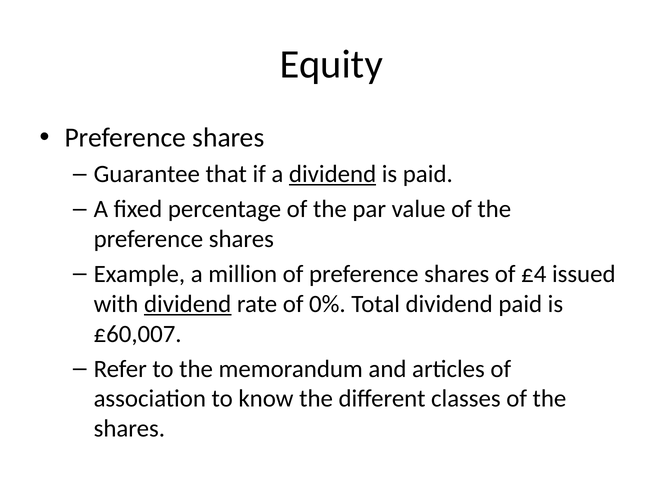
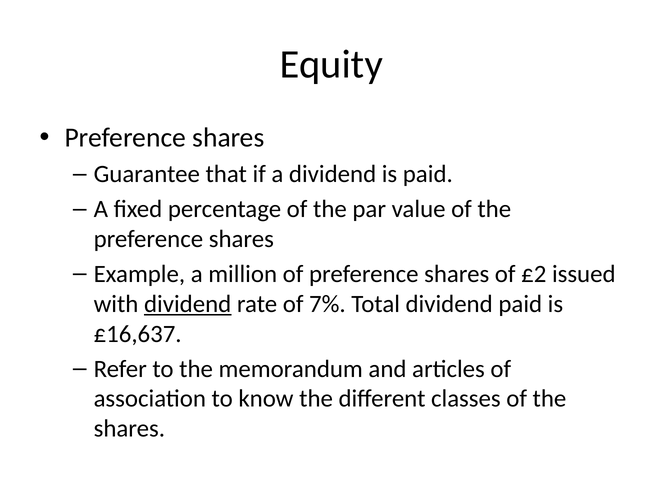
dividend at (333, 174) underline: present -> none
£4: £4 -> £2
0%: 0% -> 7%
£60,007: £60,007 -> £16,637
